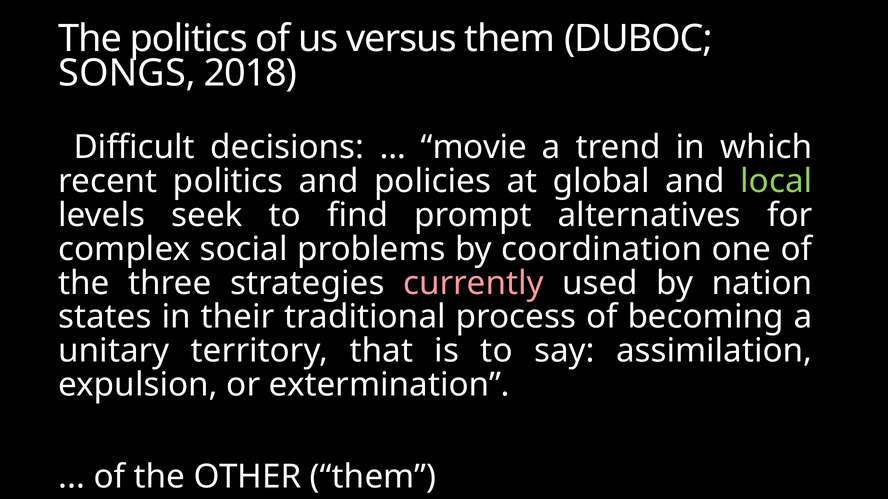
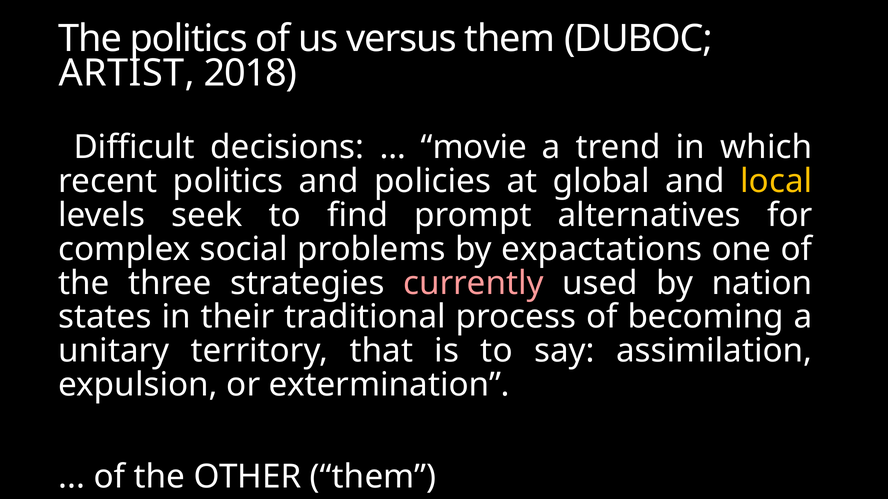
SONGS: SONGS -> ARTIST
local colour: light green -> yellow
coordination: coordination -> expactations
